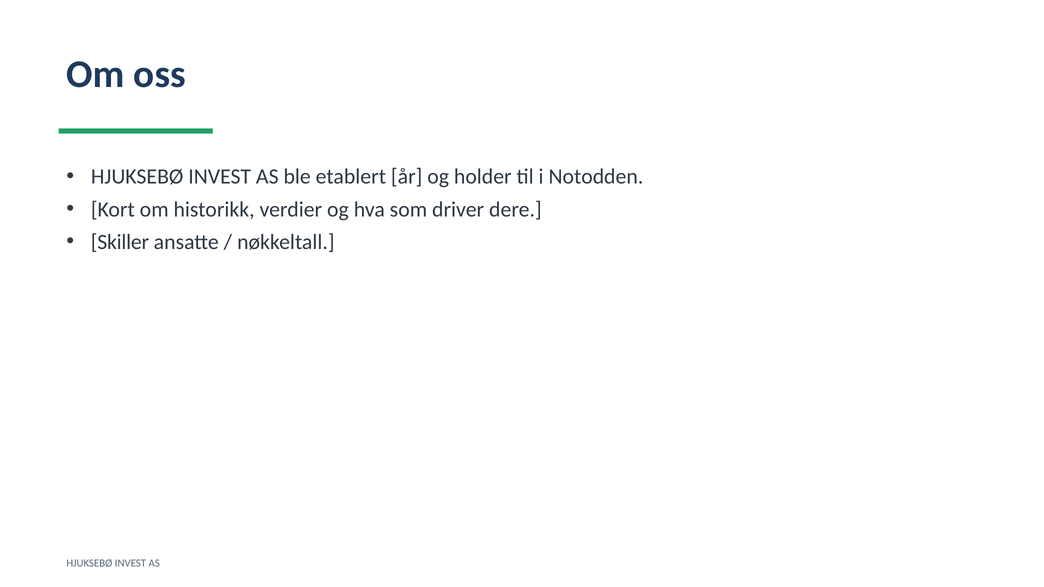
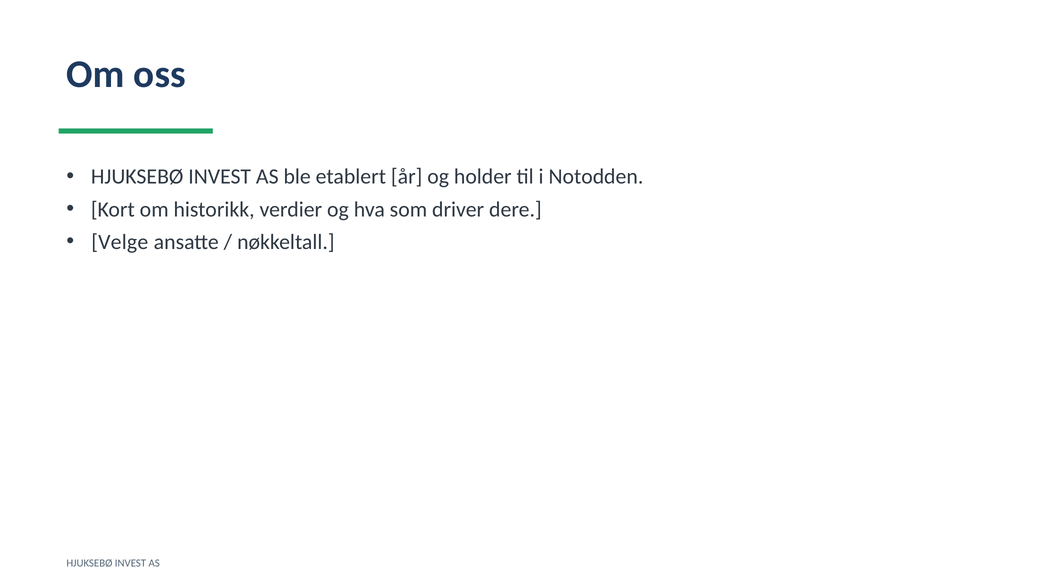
Skiller: Skiller -> Velge
